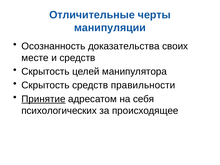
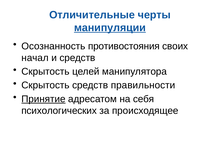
манипуляции underline: none -> present
доказательства: доказательства -> противостояния
месте: месте -> начал
